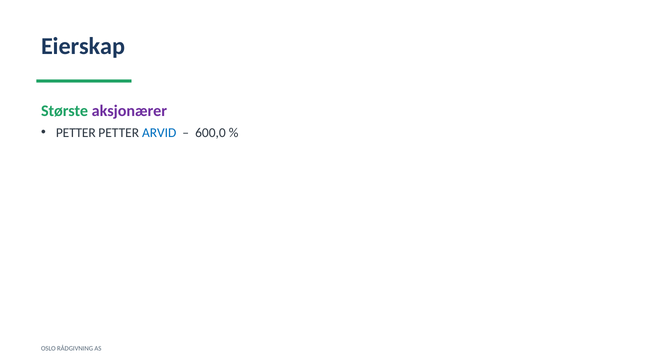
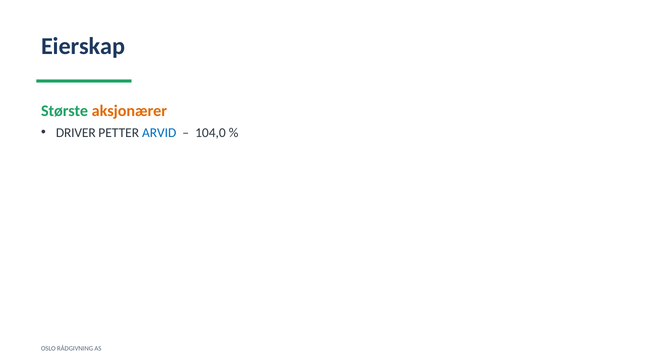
aksjonærer colour: purple -> orange
PETTER at (76, 133): PETTER -> DRIVER
600,0: 600,0 -> 104,0
